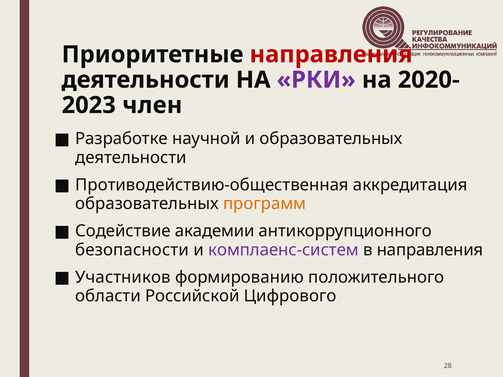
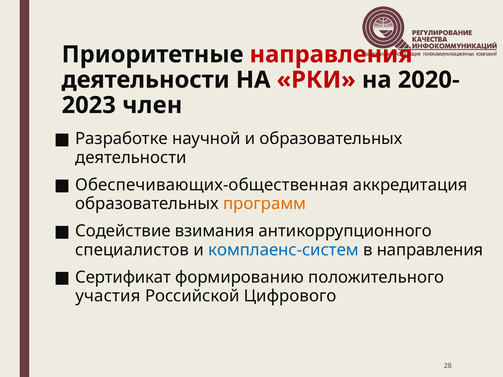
РКИ colour: purple -> red
Противодействию-общественная: Противодействию-общественная -> Обеспечивающих-общественная
академии: академии -> взимания
безопасности: безопасности -> специалистов
комплаенс-систем colour: purple -> blue
Участников: Участников -> Сертификат
области: области -> участия
